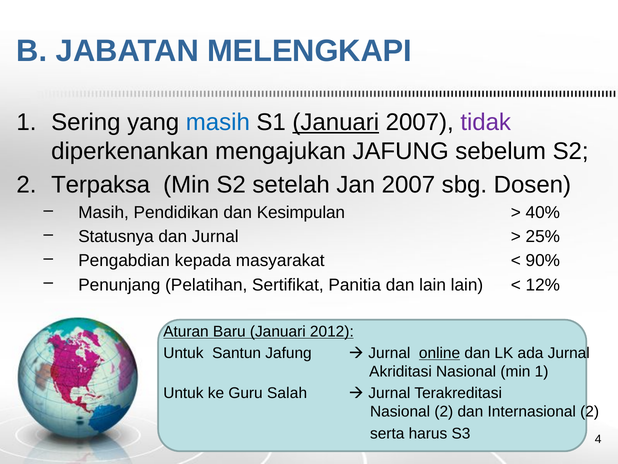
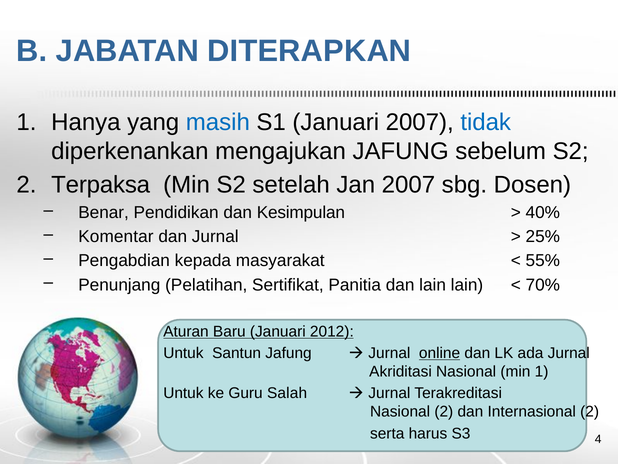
MELENGKAPI: MELENGKAPI -> DITERAPKAN
Sering: Sering -> Hanya
Januari at (336, 122) underline: present -> none
tidak colour: purple -> blue
Masih at (104, 212): Masih -> Benar
Statusnya: Statusnya -> Komentar
90%: 90% -> 55%
12%: 12% -> 70%
